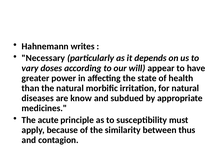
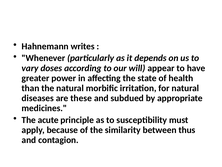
Necessary: Necessary -> Whenever
know: know -> these
